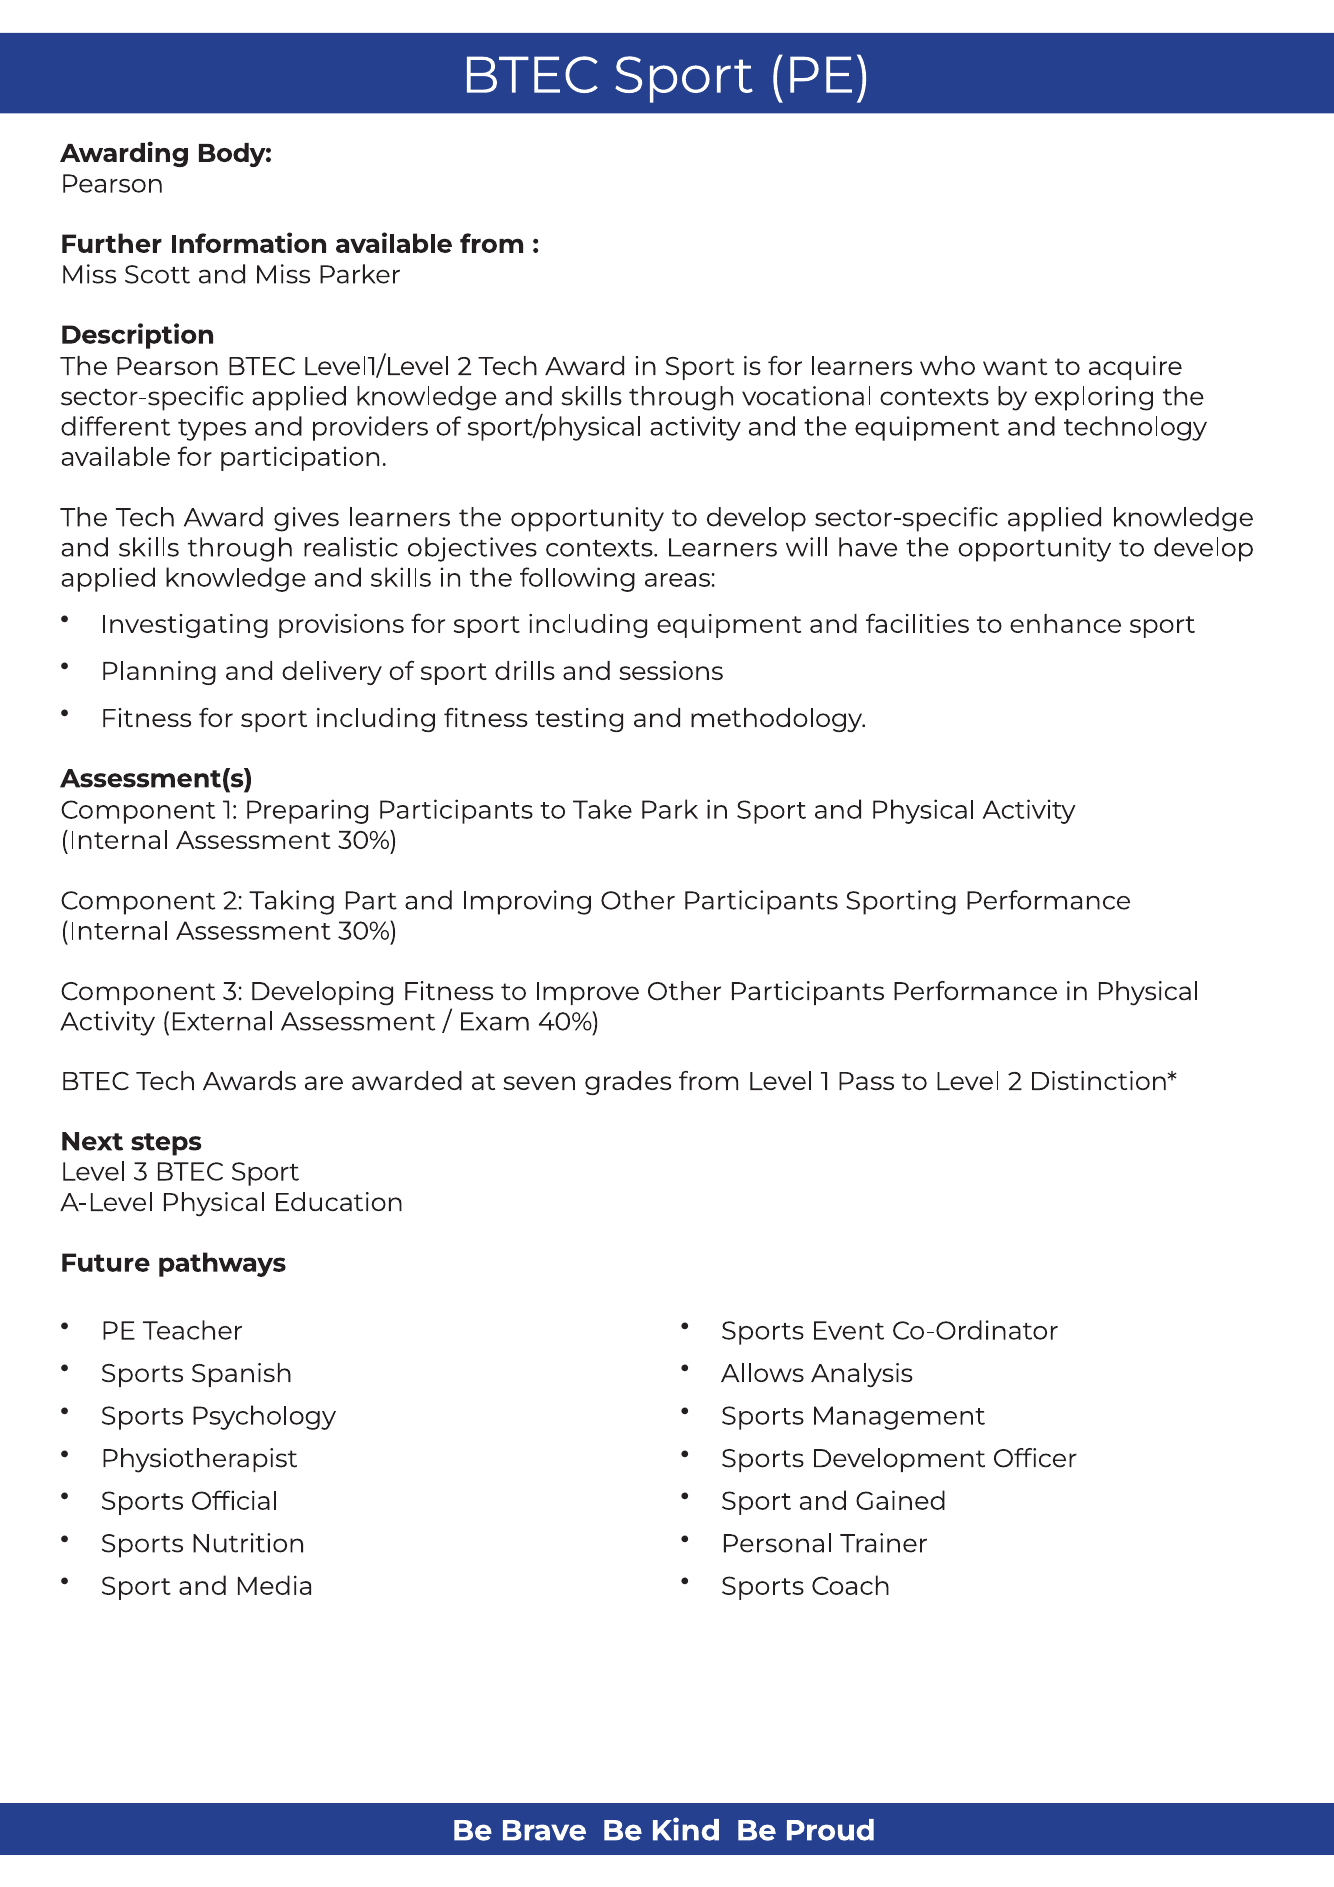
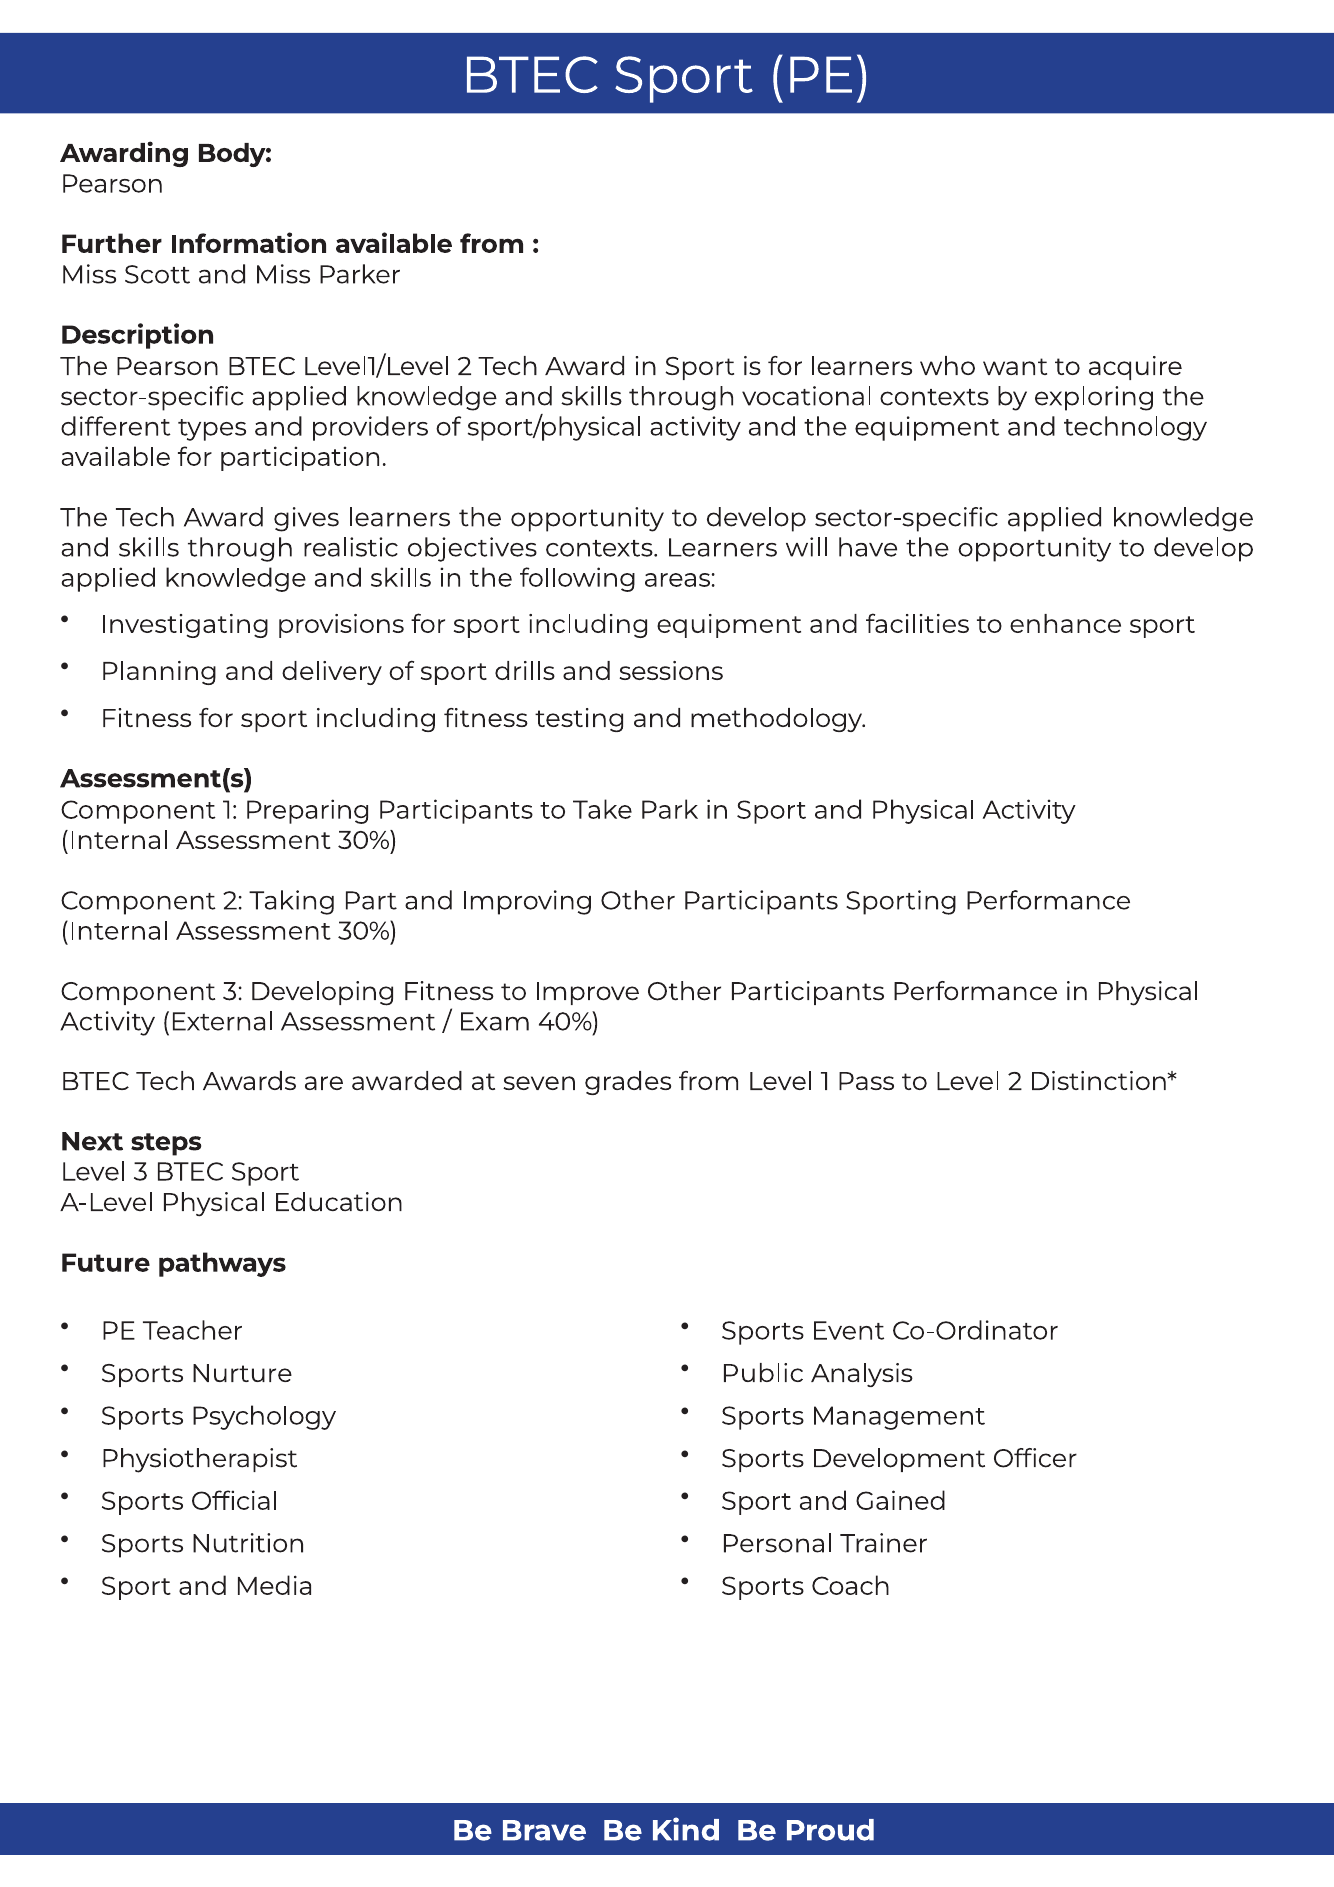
Spanish: Spanish -> Nurture
Allows: Allows -> Public
